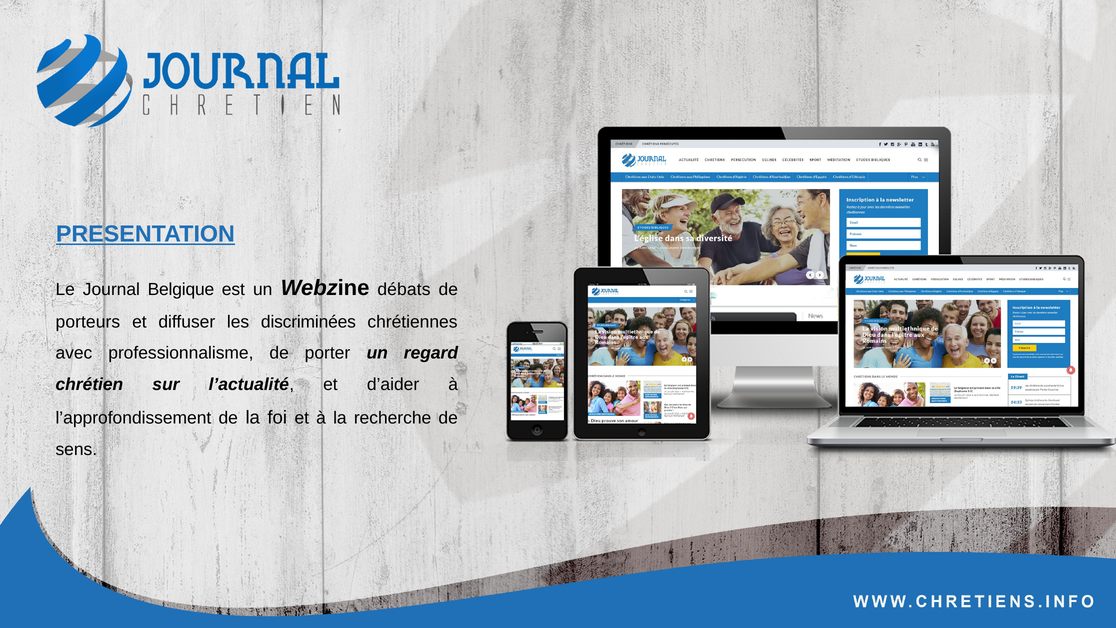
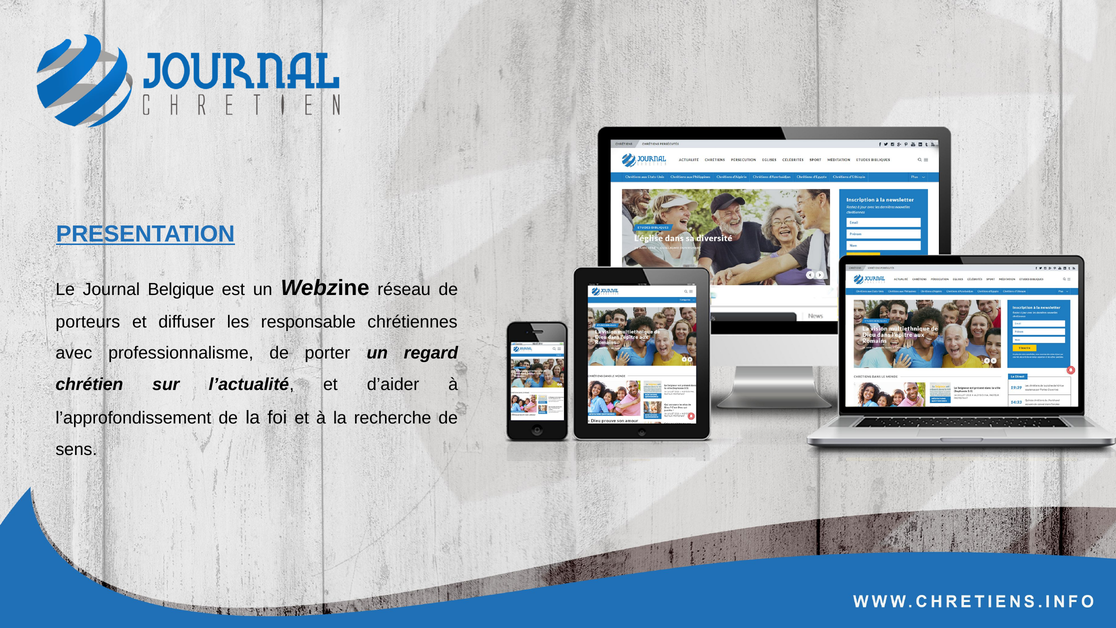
débats: débats -> réseau
discriminées: discriminées -> responsable
